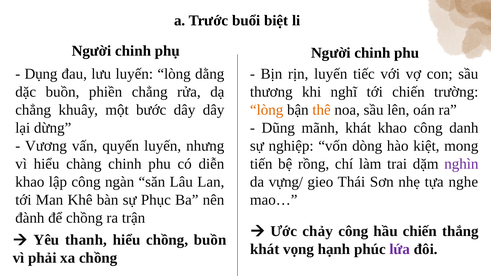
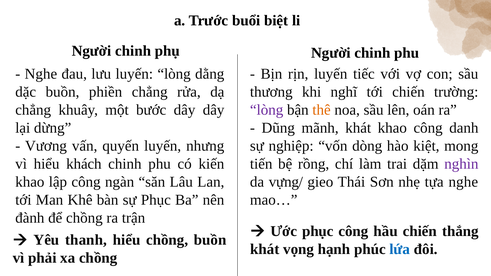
Dụng at (41, 74): Dụng -> Nghe
lòng at (267, 110) colour: orange -> purple
chàng: chàng -> khách
diễn: diễn -> kiến
Ước chảy: chảy -> phục
lứa colour: purple -> blue
